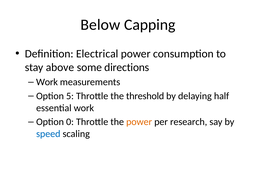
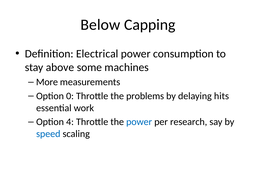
directions: directions -> machines
Work at (47, 82): Work -> More
5: 5 -> 0
threshold: threshold -> problems
half: half -> hits
0: 0 -> 4
power at (139, 122) colour: orange -> blue
